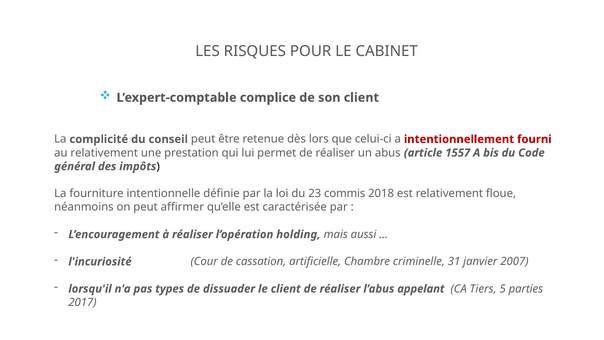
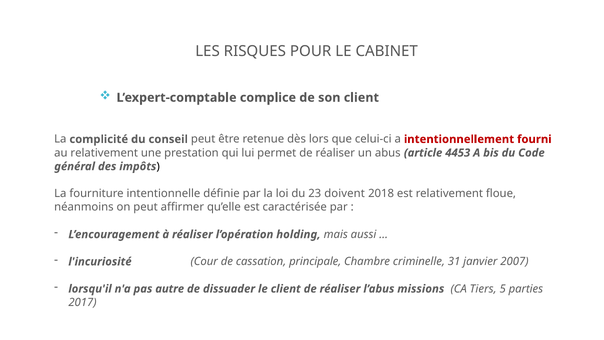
1557: 1557 -> 4453
commis: commis -> doivent
artificielle: artificielle -> principale
types: types -> autre
appelant: appelant -> missions
